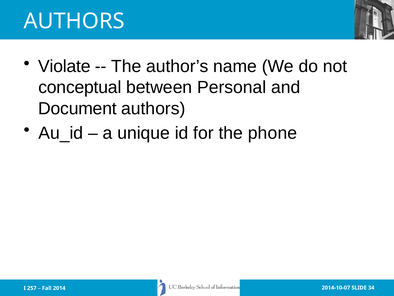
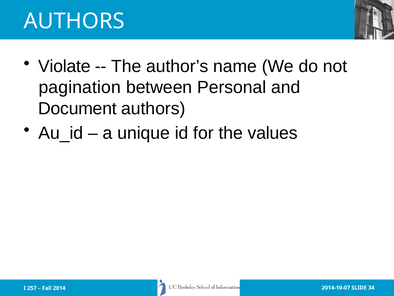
conceptual: conceptual -> pagination
phone: phone -> values
